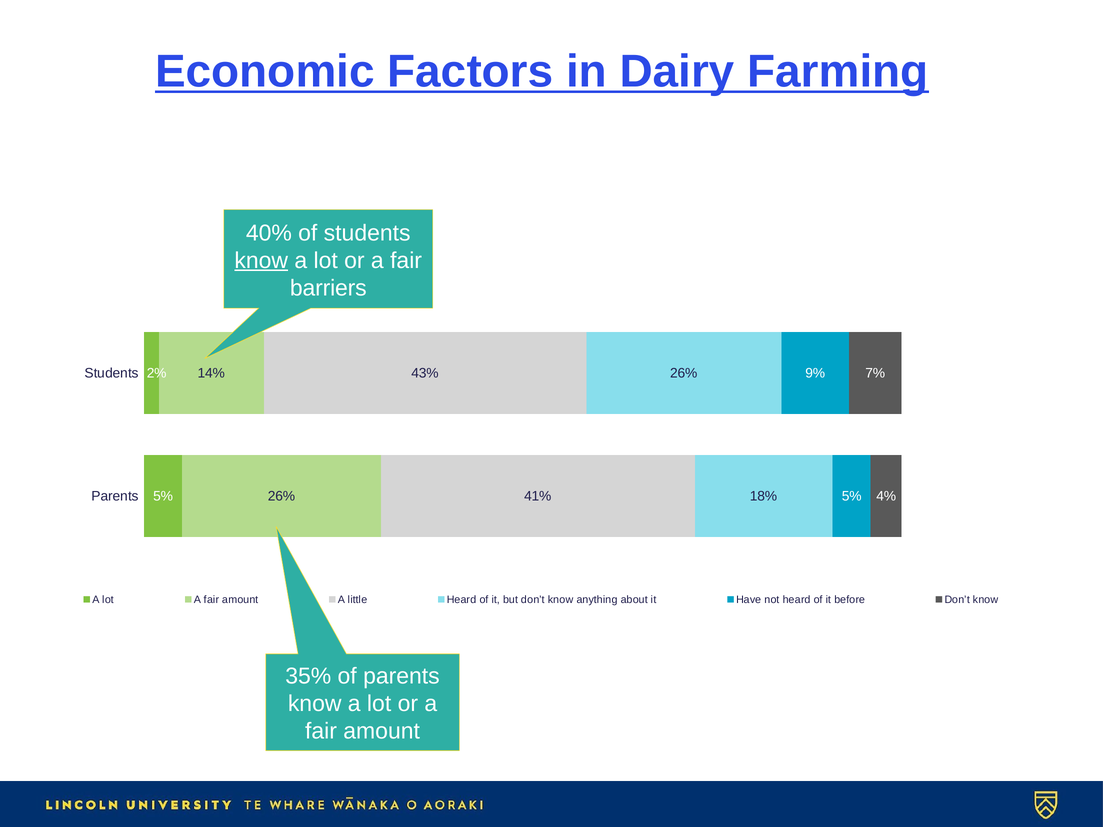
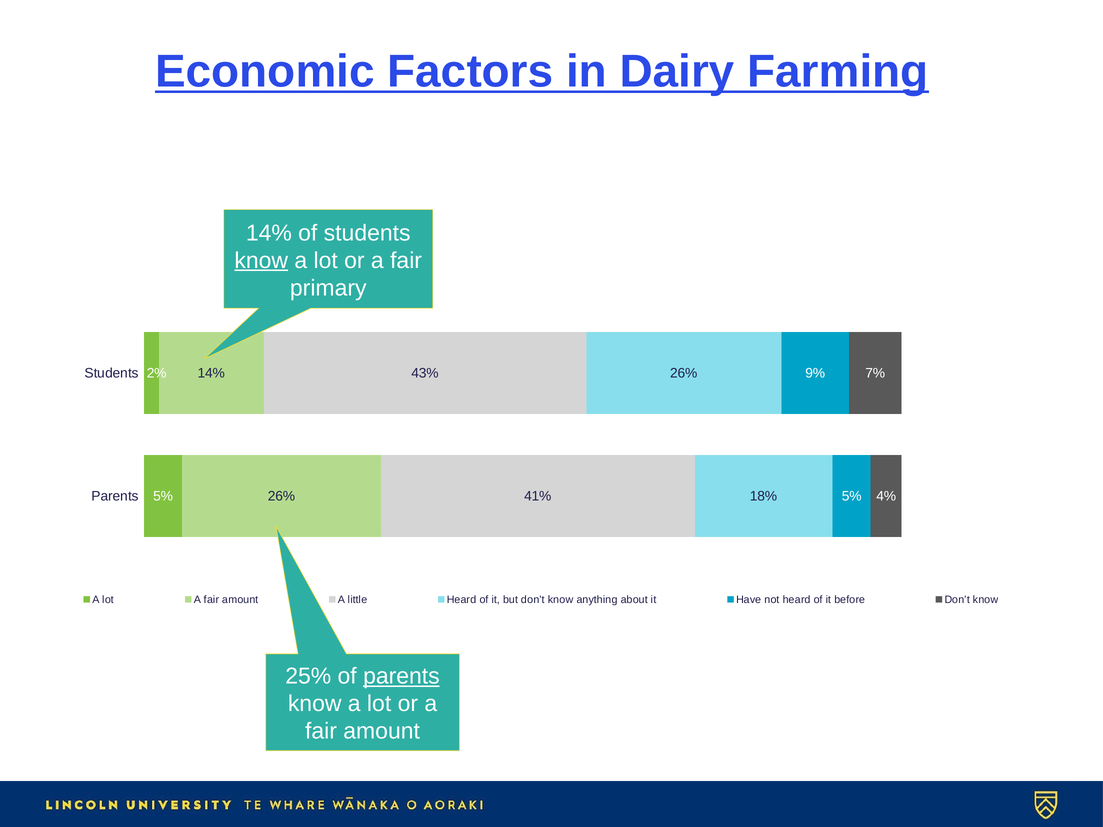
40% at (269, 233): 40% -> 14%
barriers: barriers -> primary
35%: 35% -> 25%
parents at (401, 676) underline: none -> present
